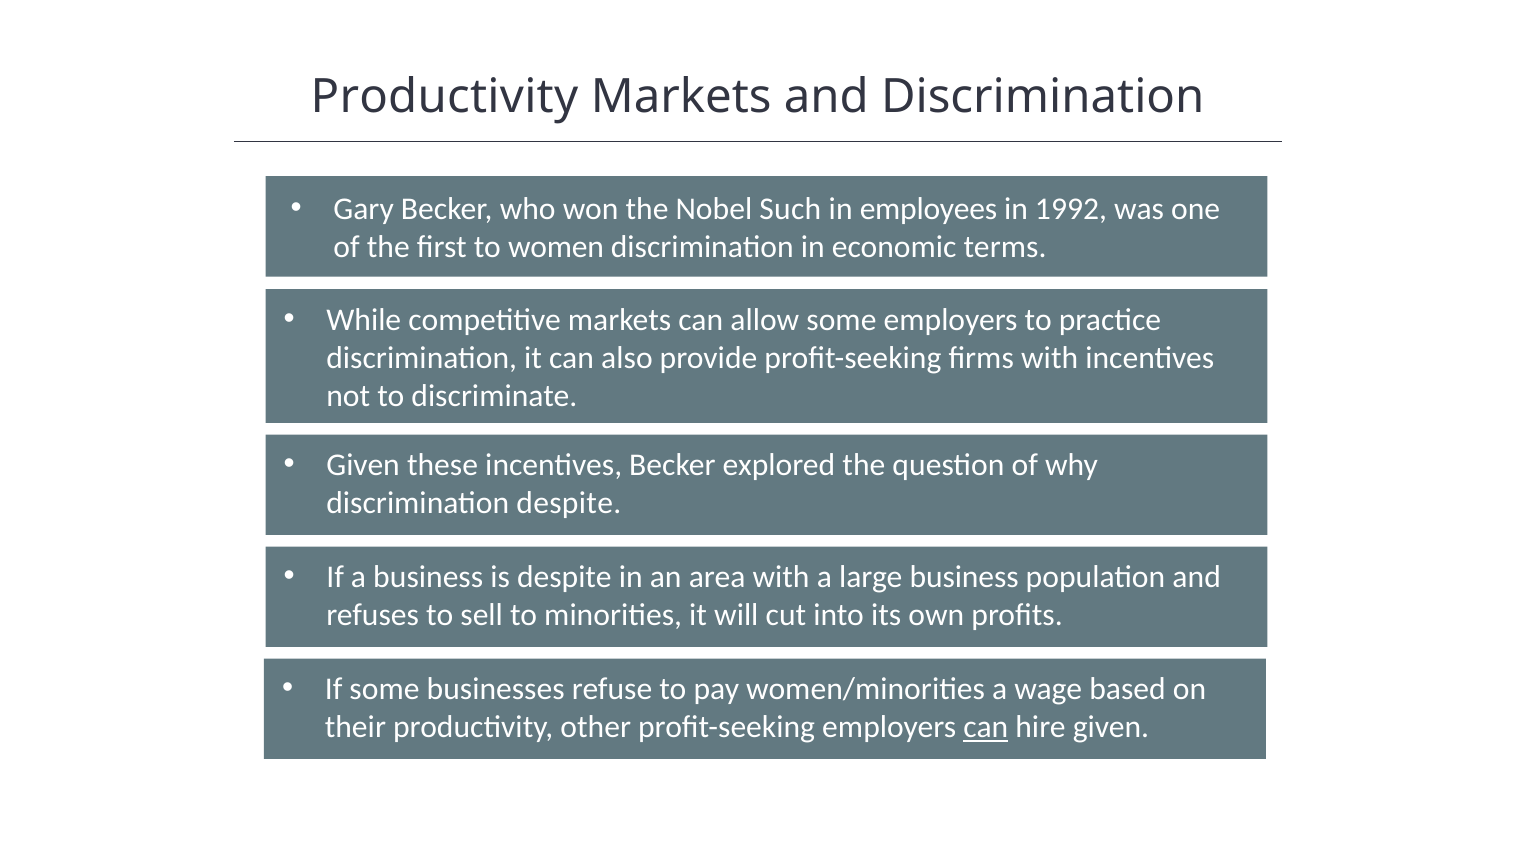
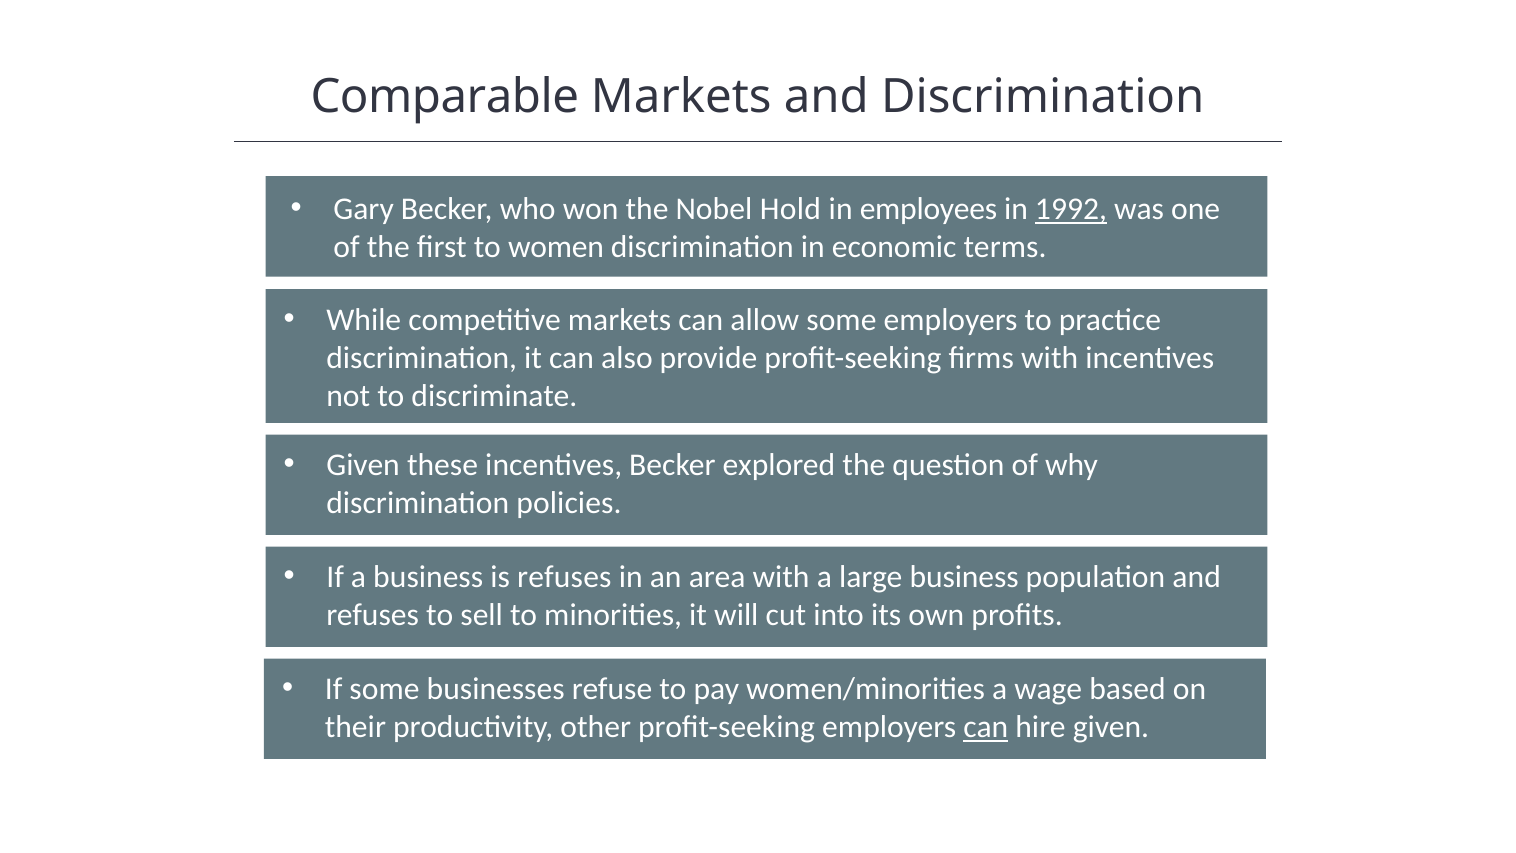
Productivity at (444, 97): Productivity -> Comparable
Such: Such -> Hold
1992 underline: none -> present
discrimination despite: despite -> policies
is despite: despite -> refuses
